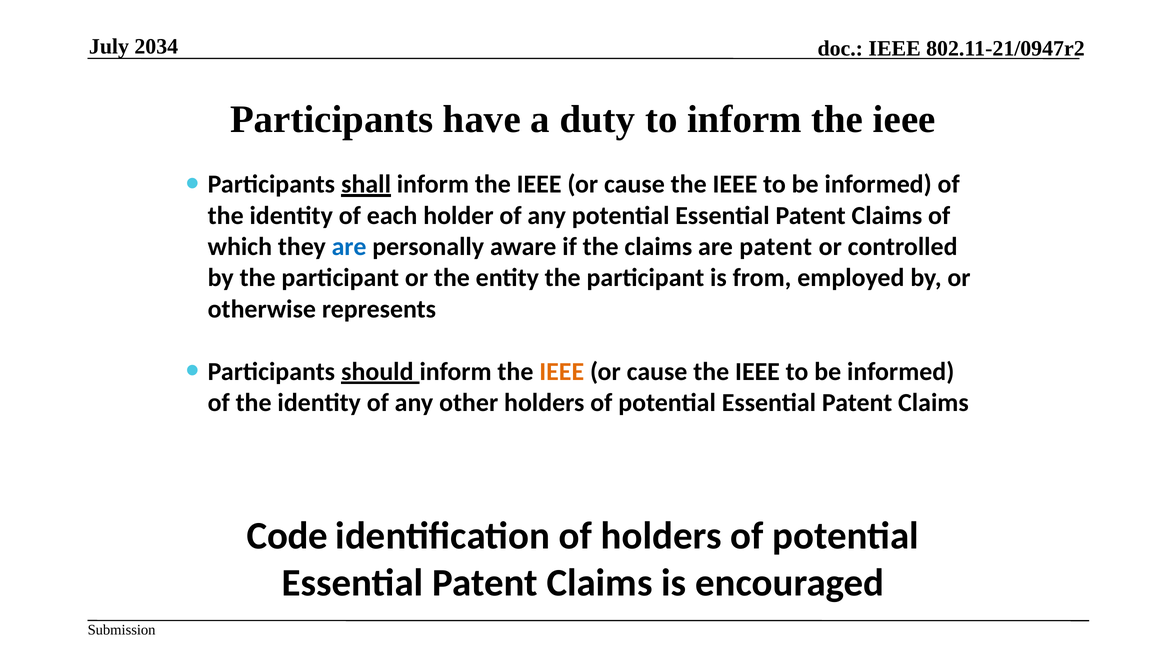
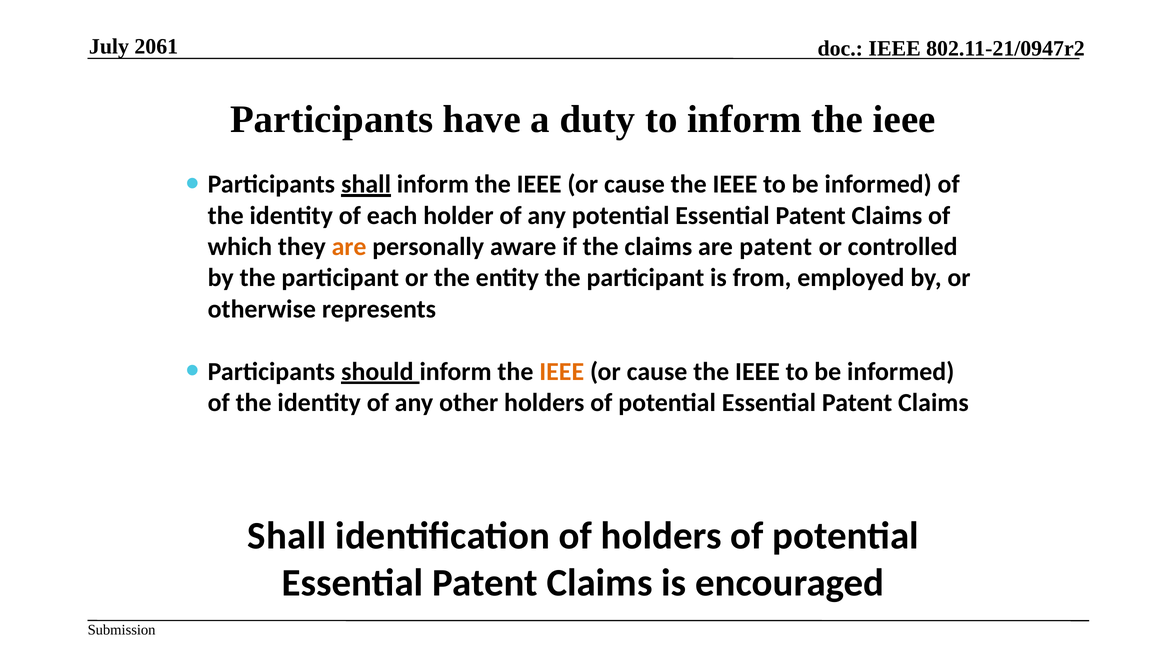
2034: 2034 -> 2061
are at (349, 247) colour: blue -> orange
Code at (287, 535): Code -> Shall
